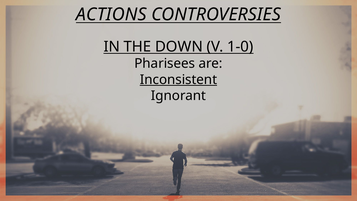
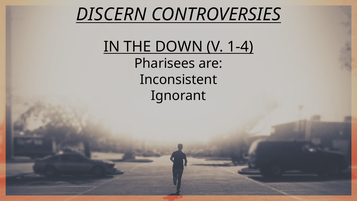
ACTIONS: ACTIONS -> DISCERN
1-0: 1-0 -> 1-4
Inconsistent underline: present -> none
